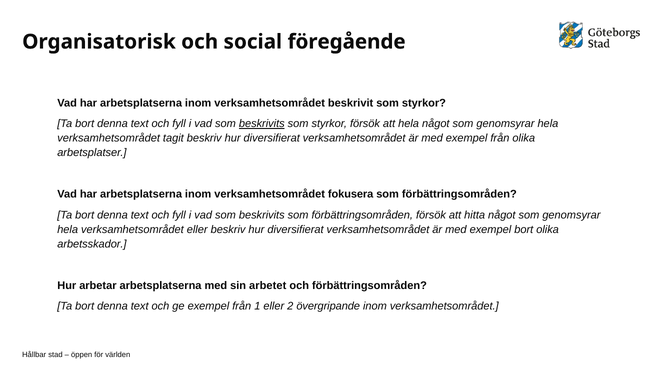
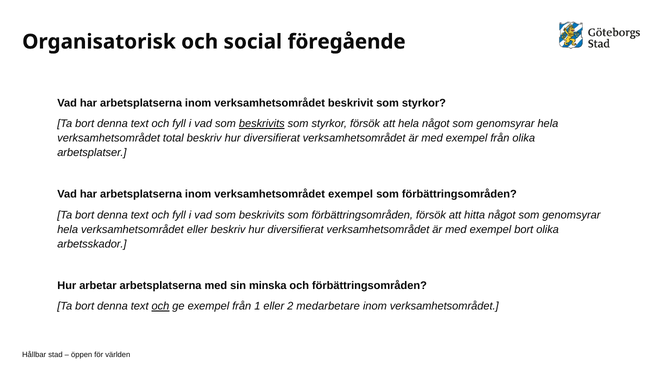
tagit: tagit -> total
verksamhetsområdet fokusera: fokusera -> exempel
arbetet: arbetet -> minska
och at (160, 307) underline: none -> present
övergripande: övergripande -> medarbetare
